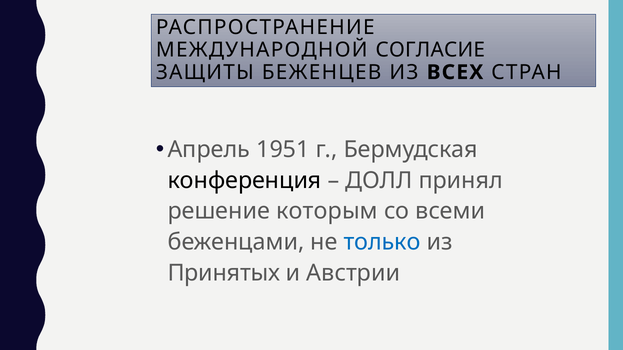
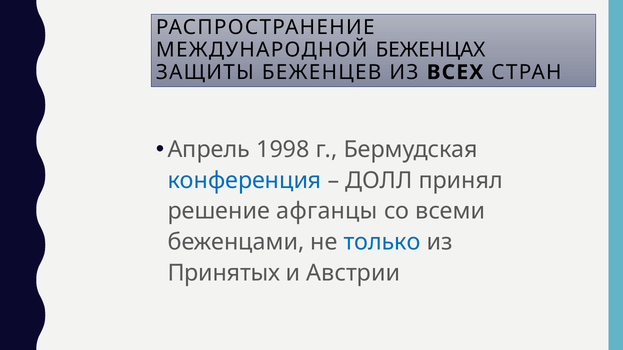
СОГЛАСИЕ: СОГЛАСИЕ -> БЕЖЕНЦАХ
1951: 1951 -> 1998
конференция colour: black -> blue
которым: которым -> афганцы
